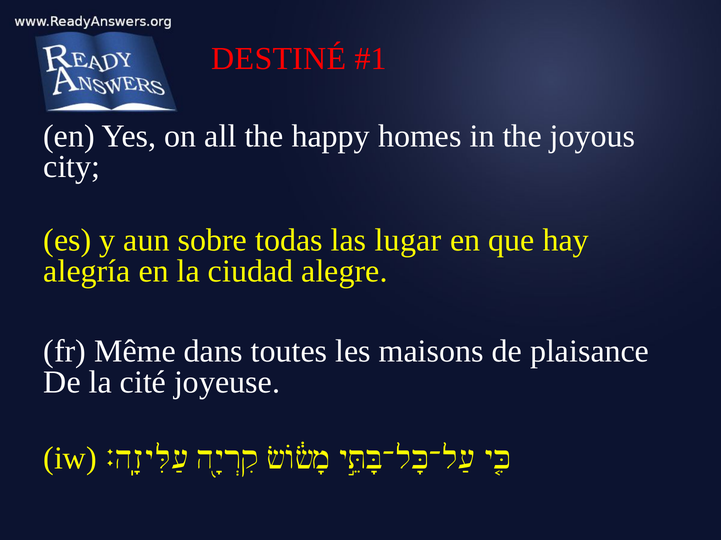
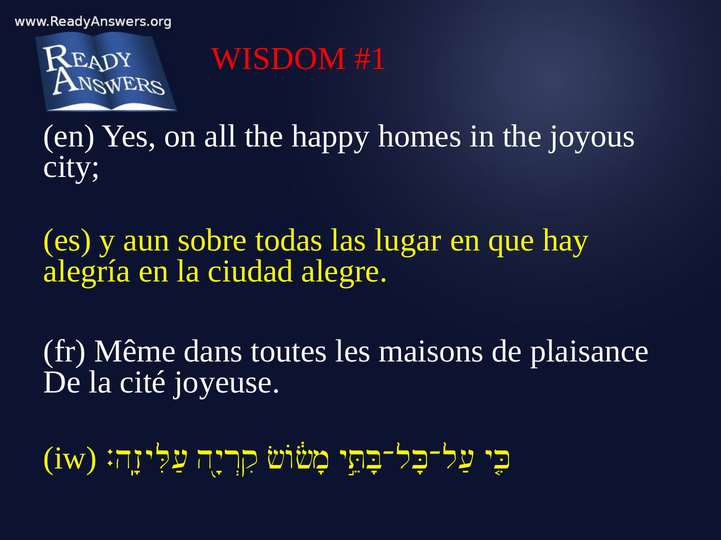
DESTINÉ: DESTINÉ -> WISDOM
